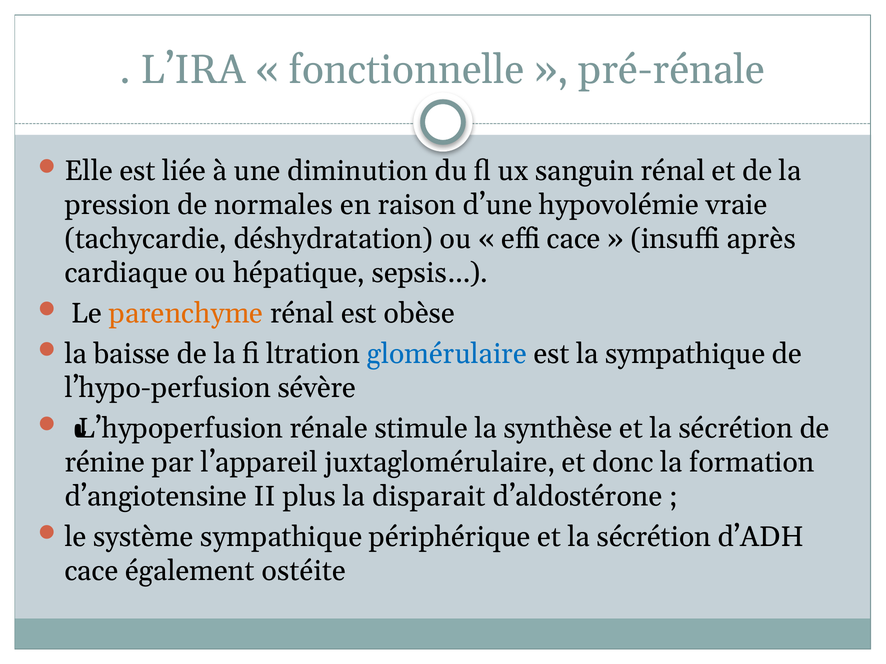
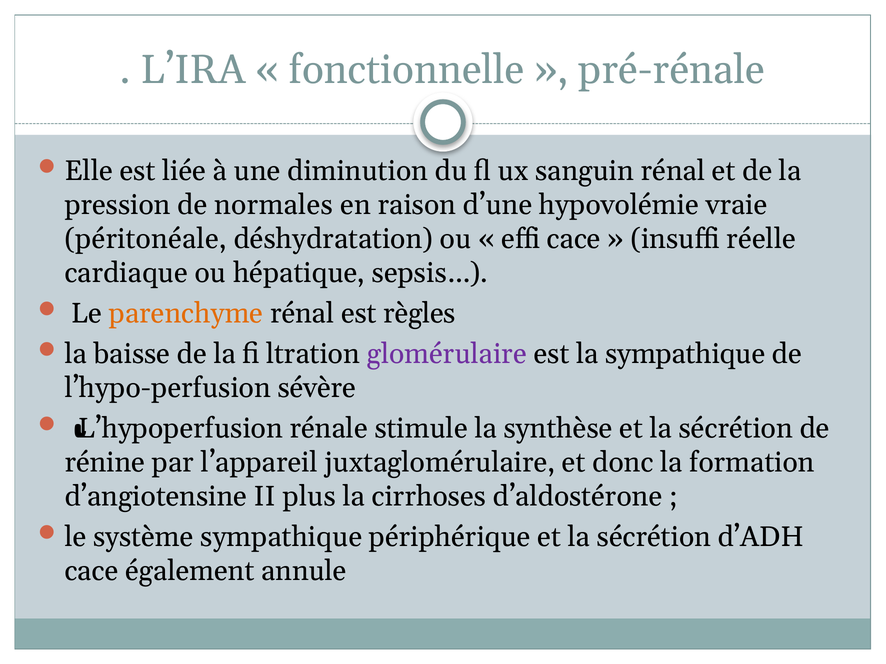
tachycardie: tachycardie -> péritonéale
après: après -> réelle
obèse: obèse -> règles
glomérulaire colour: blue -> purple
disparait: disparait -> cirrhoses
ostéite: ostéite -> annule
